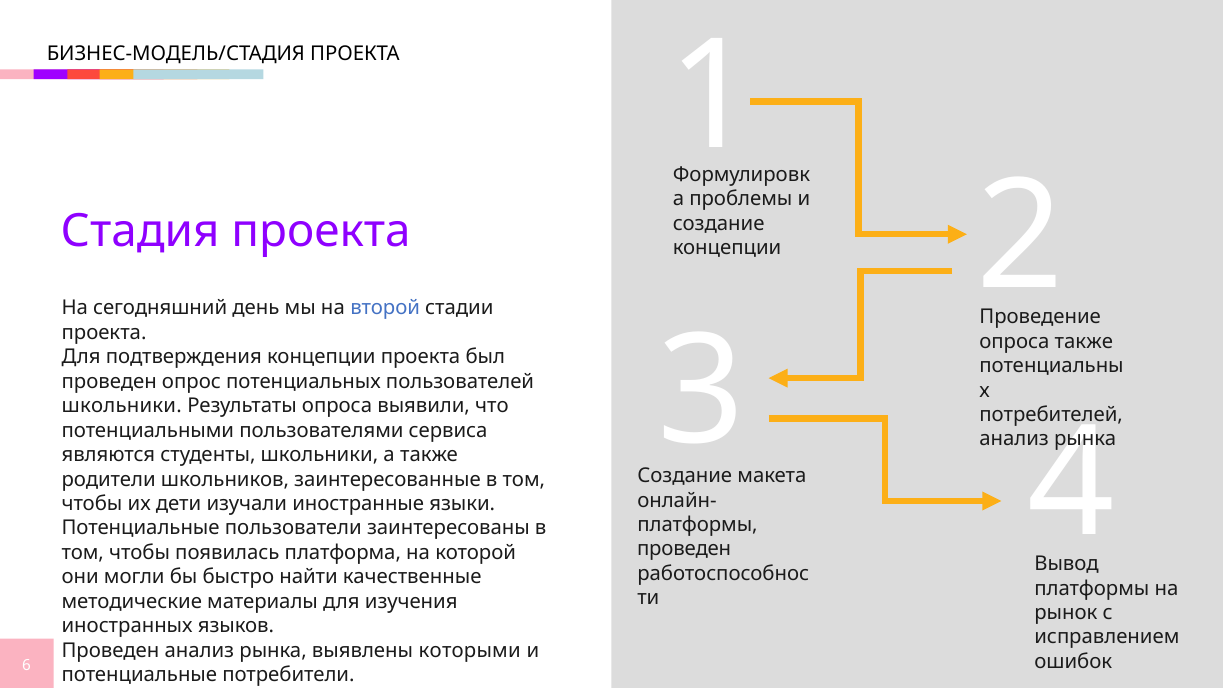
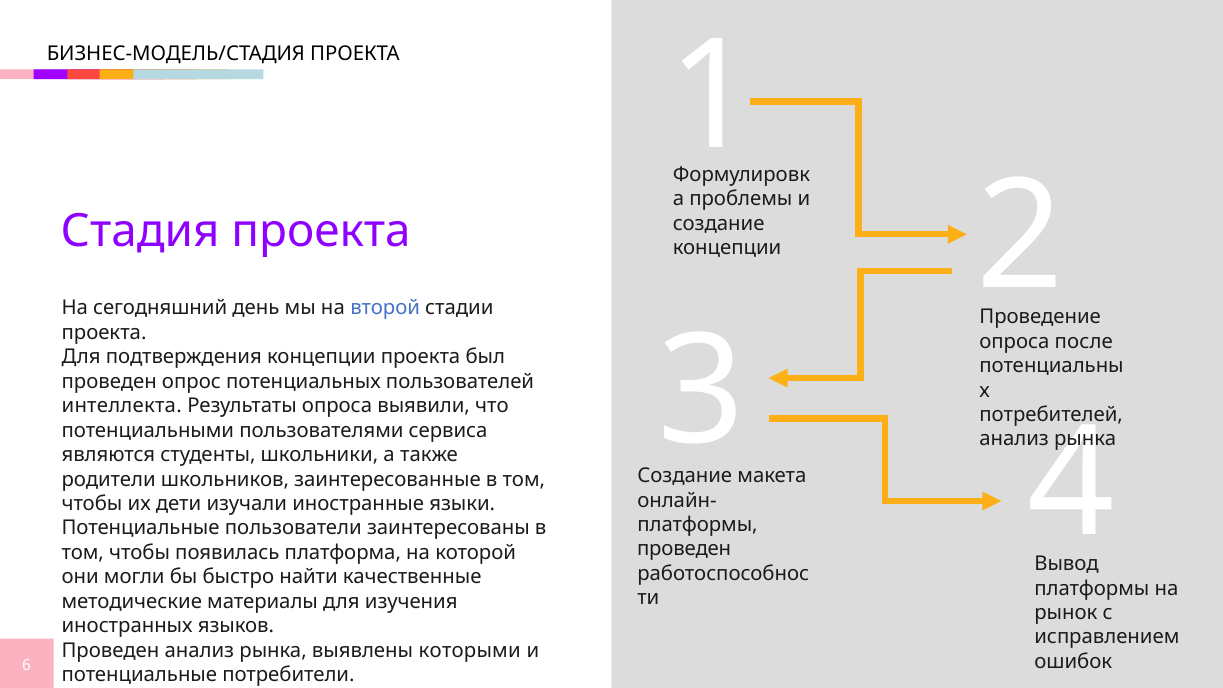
также at (1084, 341): также -> после
школьники at (122, 406): школьники -> интеллекта
